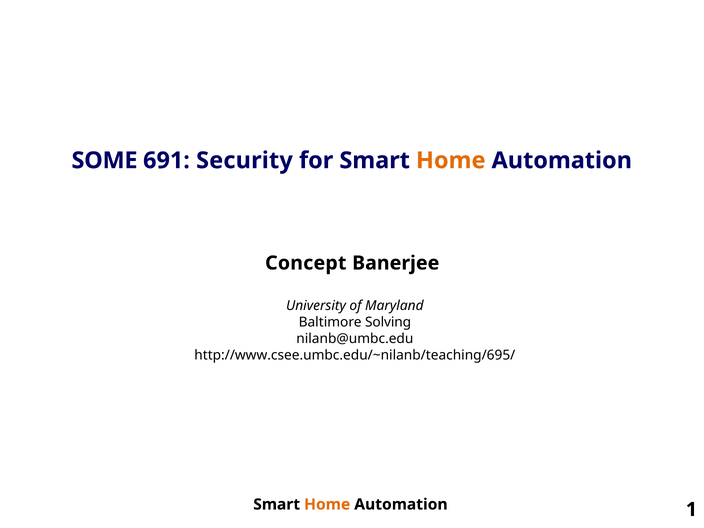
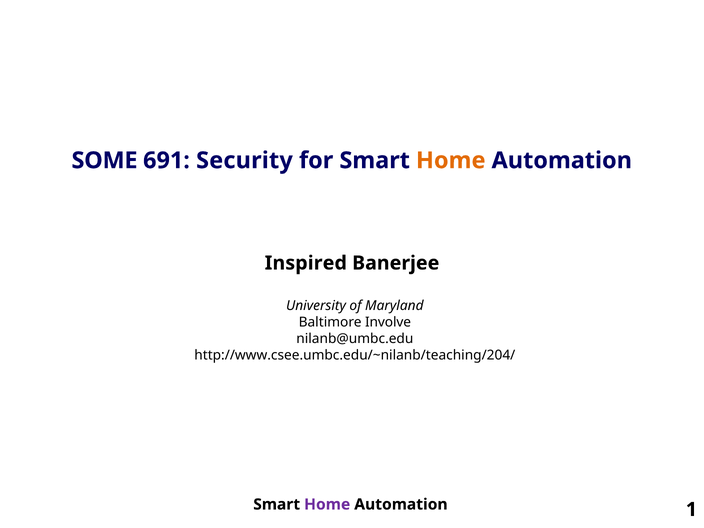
Concept: Concept -> Inspired
Solving: Solving -> Involve
http://www.csee.umbc.edu/~nilanb/teaching/695/: http://www.csee.umbc.edu/~nilanb/teaching/695/ -> http://www.csee.umbc.edu/~nilanb/teaching/204/
Home at (327, 504) colour: orange -> purple
